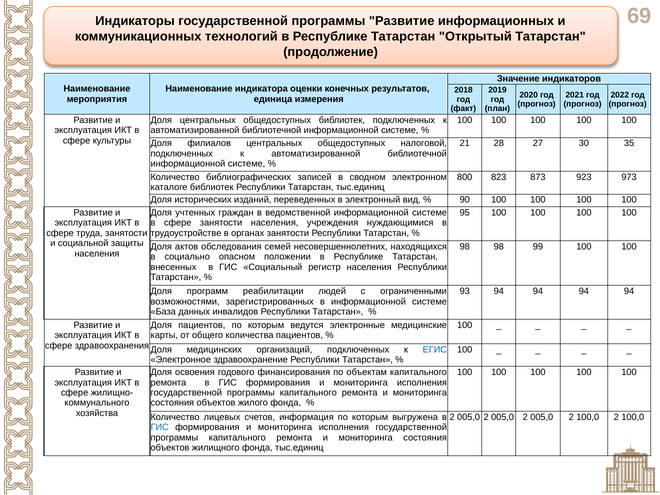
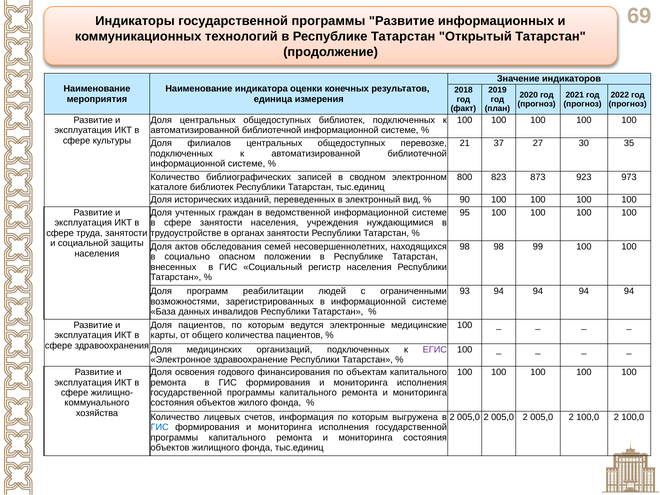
налоговой: налоговой -> перевозке
28: 28 -> 37
ЕГИС colour: blue -> purple
